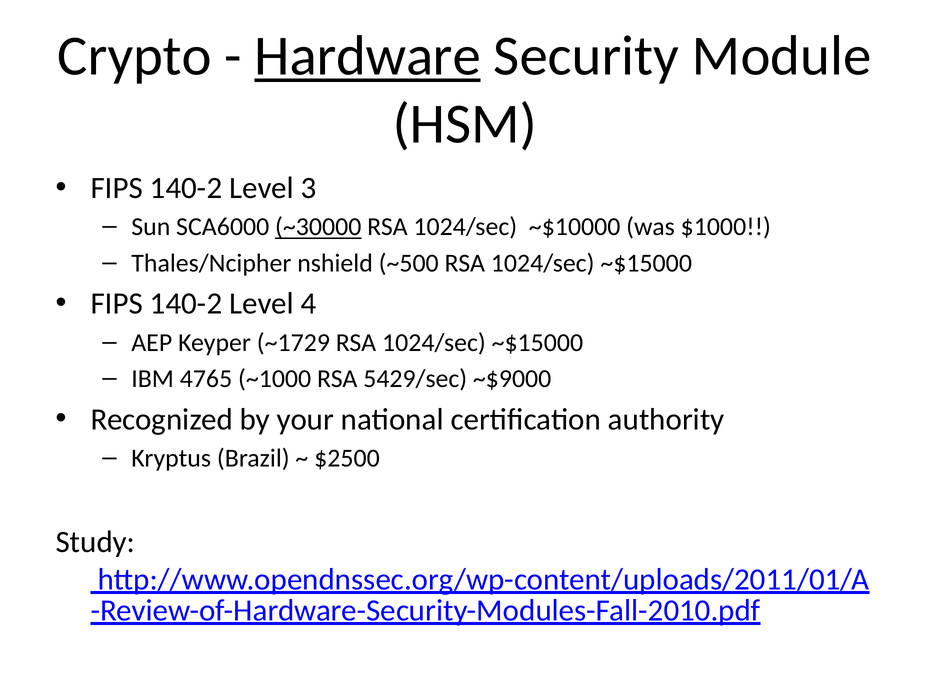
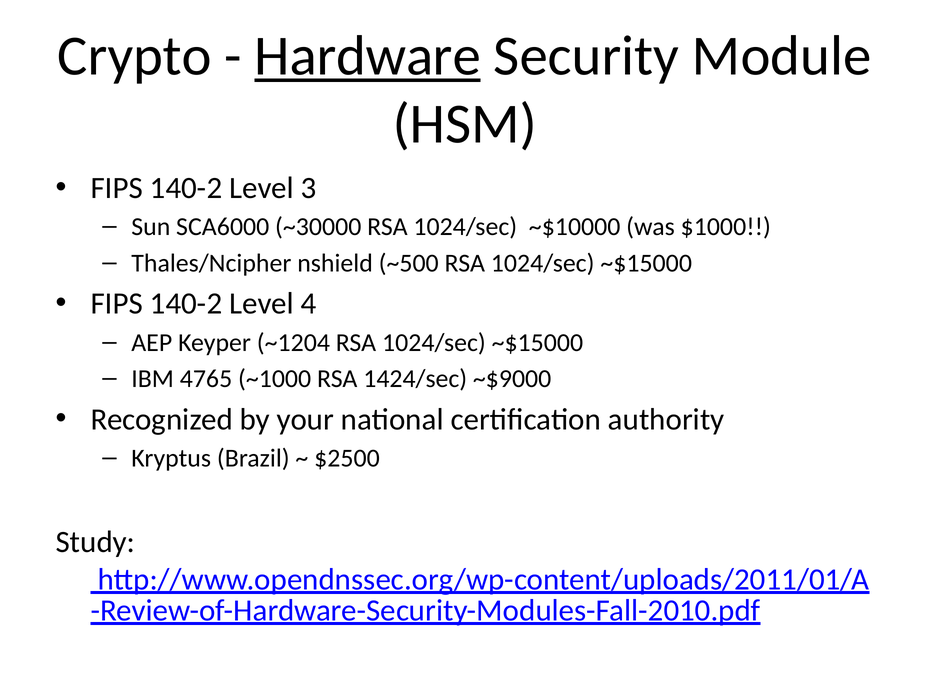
~30000 underline: present -> none
~1729: ~1729 -> ~1204
5429/sec: 5429/sec -> 1424/sec
